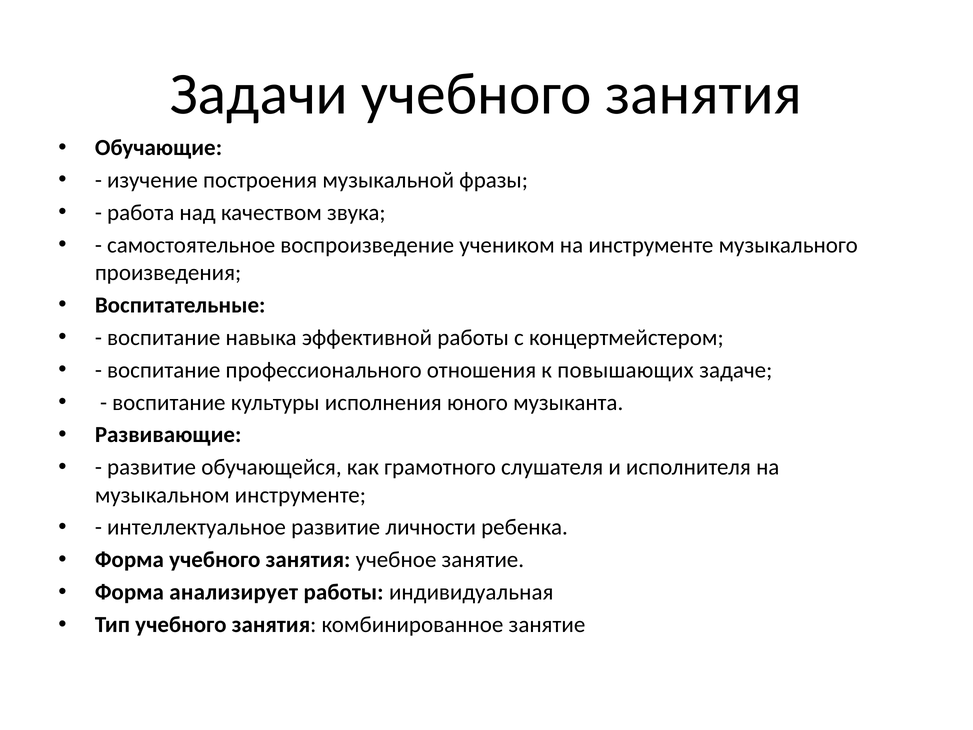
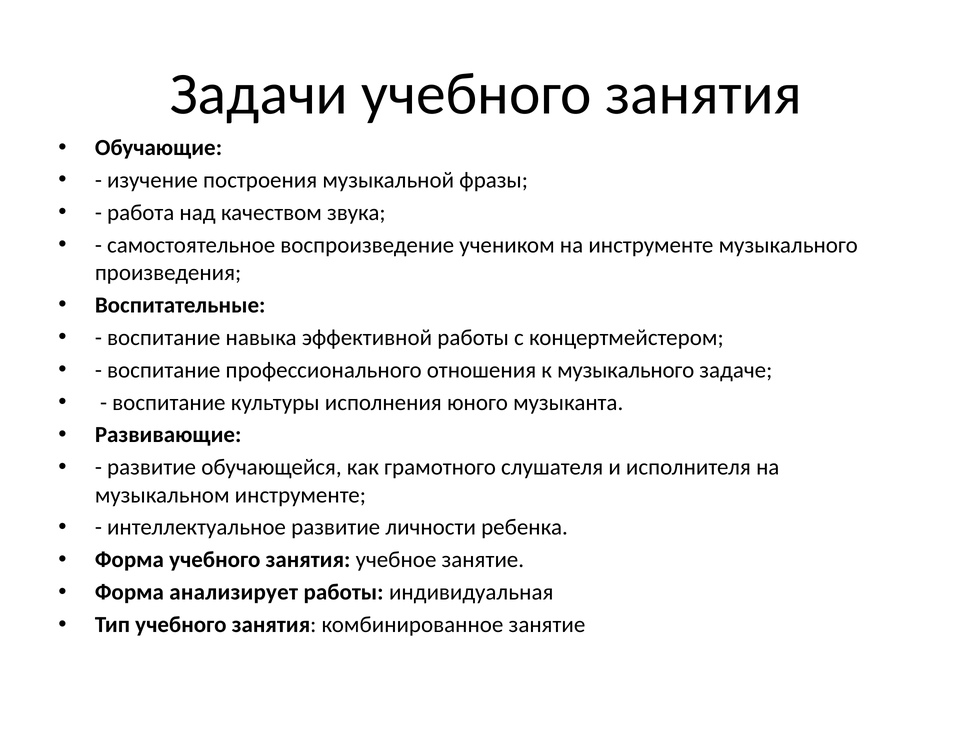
к повышающих: повышающих -> музыкального
